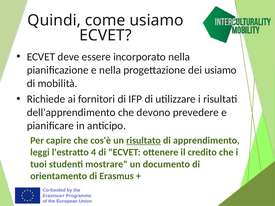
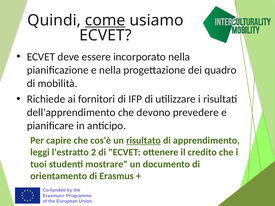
come underline: none -> present
dei usiamo: usiamo -> quadro
4: 4 -> 2
